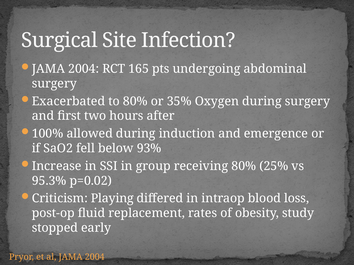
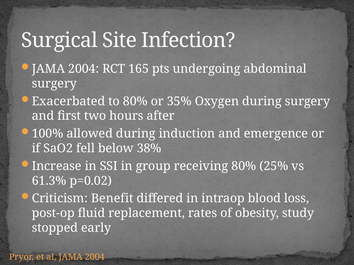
93%: 93% -> 38%
95.3%: 95.3% -> 61.3%
Playing: Playing -> Benefit
